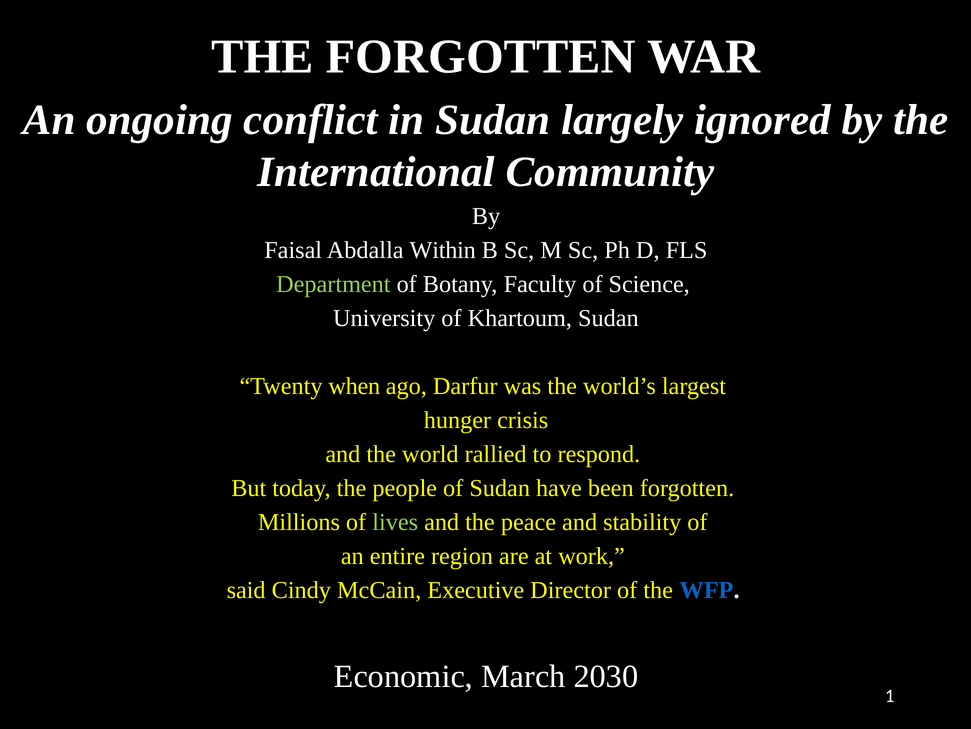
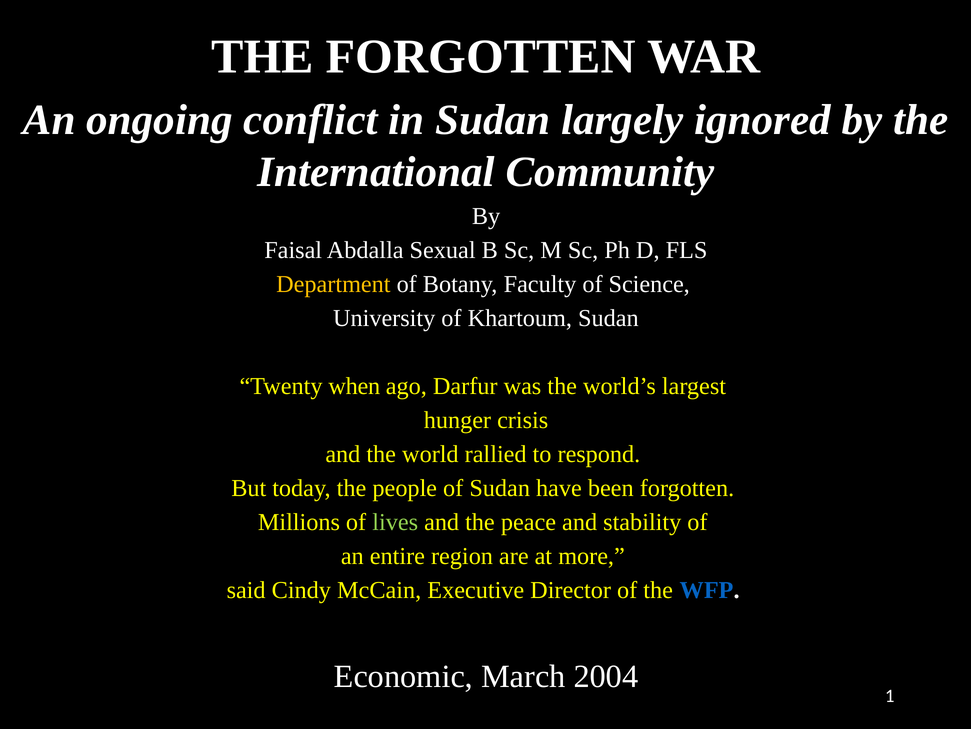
Within: Within -> Sexual
Department colour: light green -> yellow
work: work -> more
2030: 2030 -> 2004
